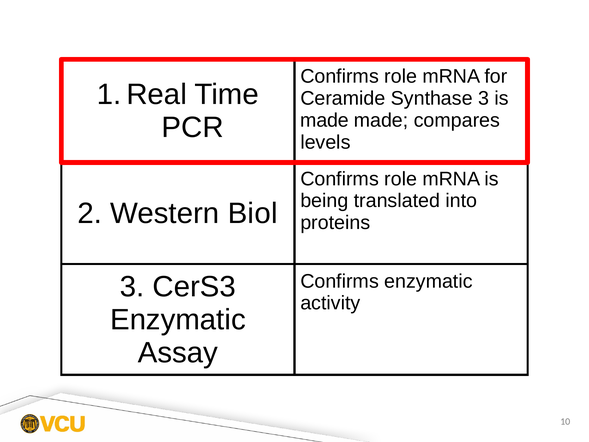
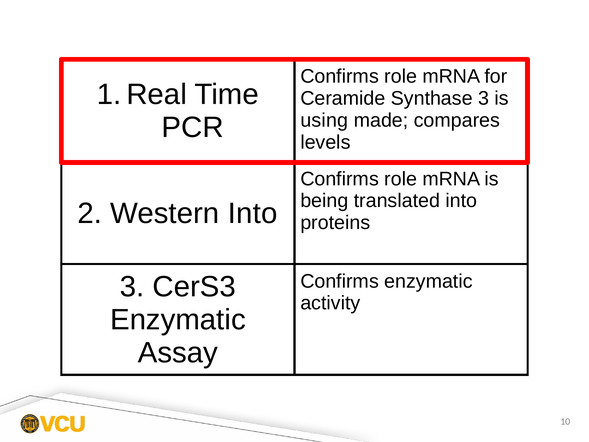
made at (324, 120): made -> using
Western Biol: Biol -> Into
